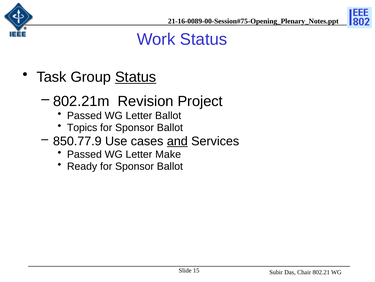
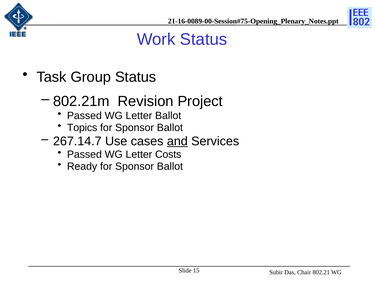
Status at (136, 77) underline: present -> none
850.77.9: 850.77.9 -> 267.14.7
Make: Make -> Costs
